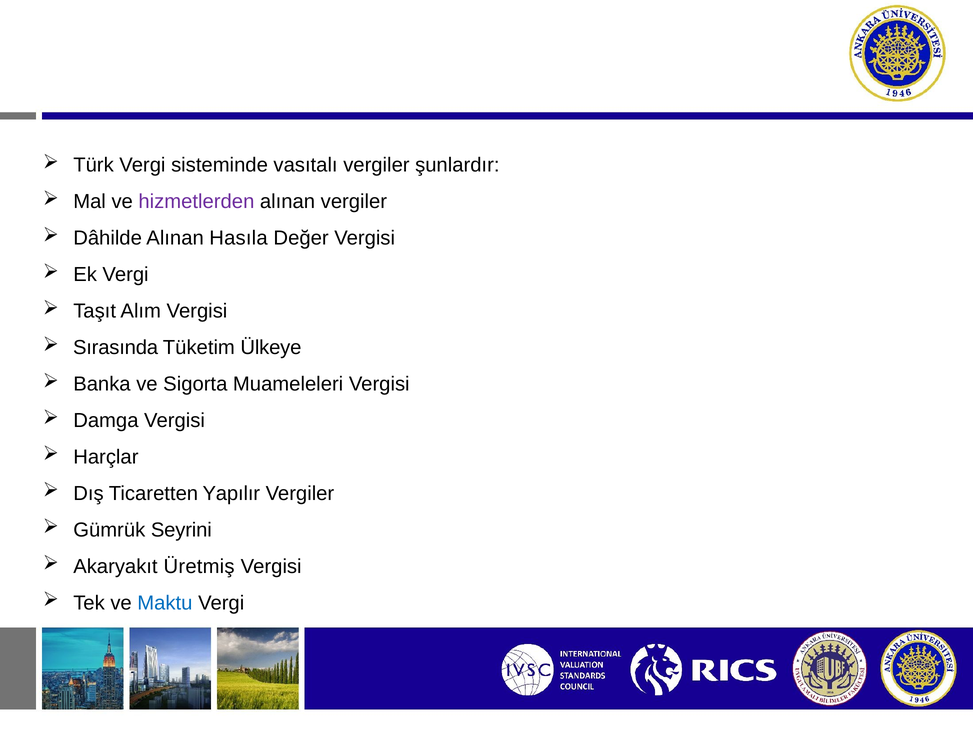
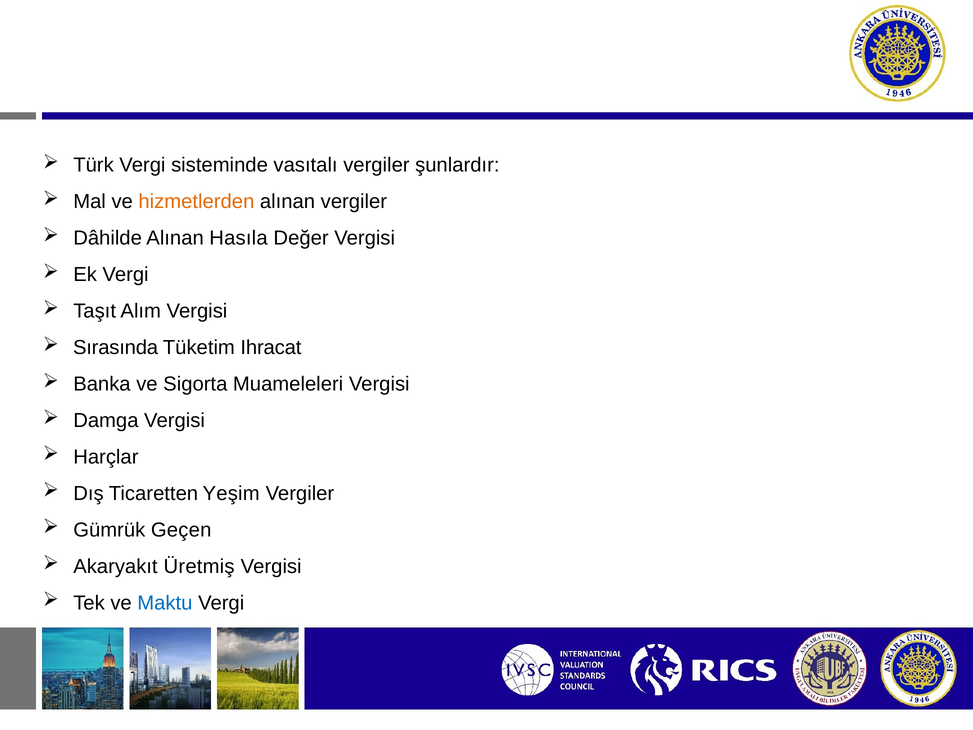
hizmetlerden colour: purple -> orange
Ülkeye: Ülkeye -> Ihracat
Yapılır: Yapılır -> Yeşim
Seyrini: Seyrini -> Geçen
